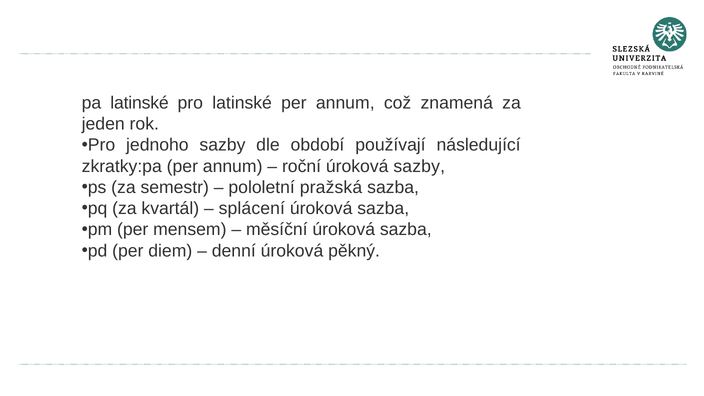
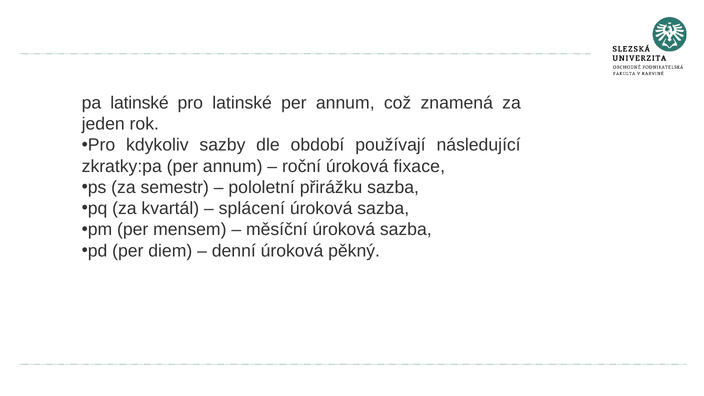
jednoho: jednoho -> kdykoliv
úroková sazby: sazby -> fixace
pražská: pražská -> přirážku
